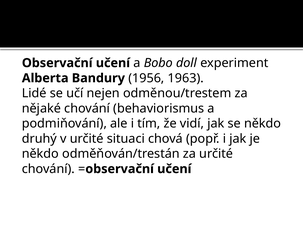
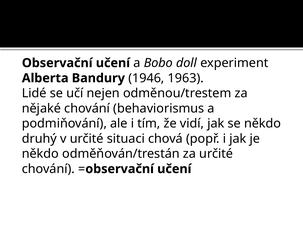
1956: 1956 -> 1946
